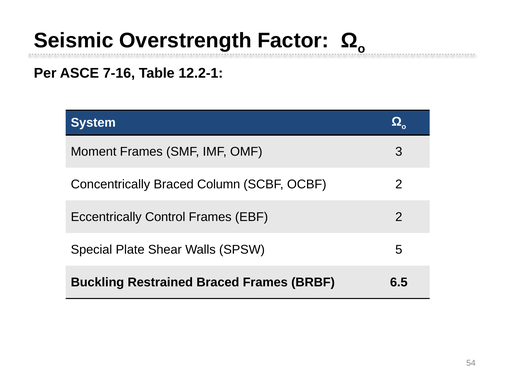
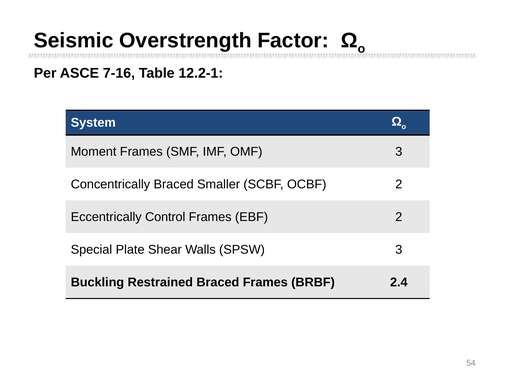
Column: Column -> Smaller
SPSW 5: 5 -> 3
6.5: 6.5 -> 2.4
